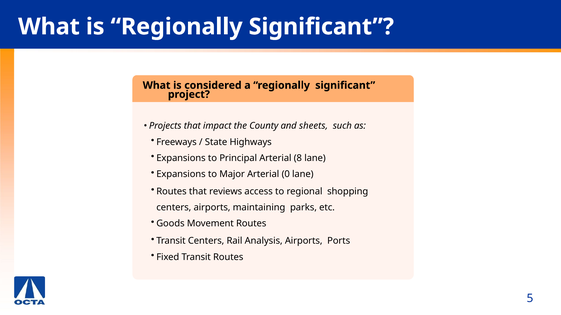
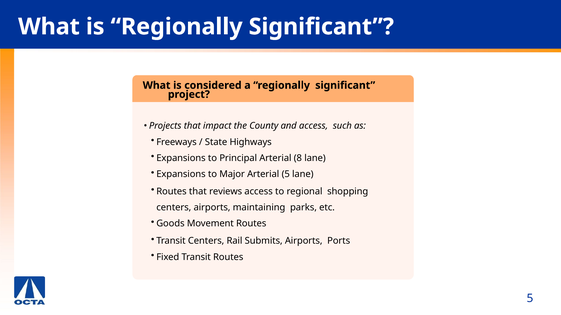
and sheets: sheets -> access
Arterial 0: 0 -> 5
Analysis: Analysis -> Submits
